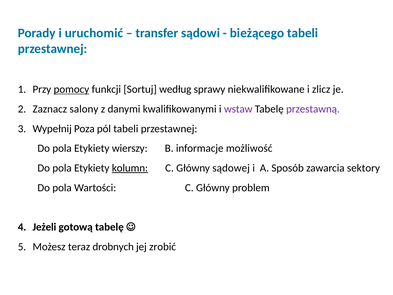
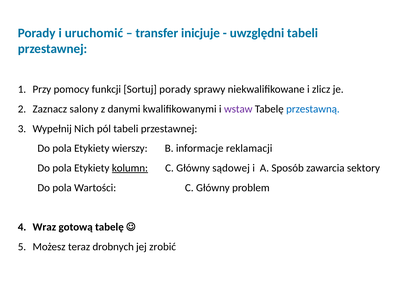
sądowi: sądowi -> inicjuje
bieżącego: bieżącego -> uwzględni
pomocy underline: present -> none
Sortuj według: według -> porady
przestawną colour: purple -> blue
Poza: Poza -> Nich
możliwość: możliwość -> reklamacji
Jeżeli: Jeżeli -> Wraz
